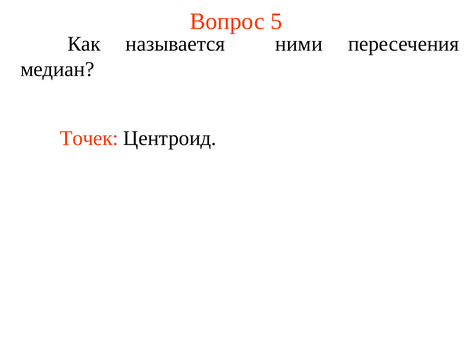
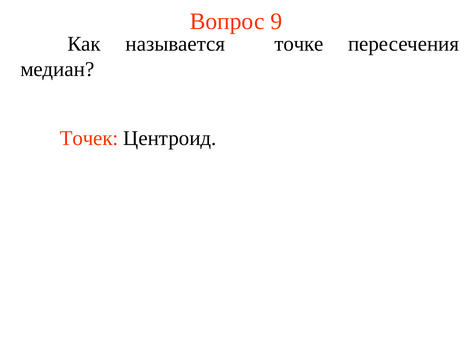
5: 5 -> 9
ними: ними -> точке
